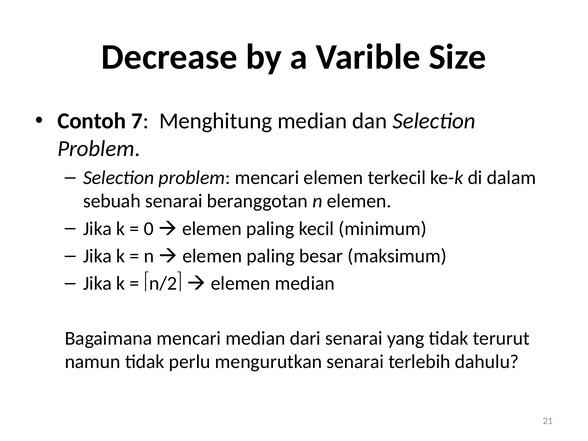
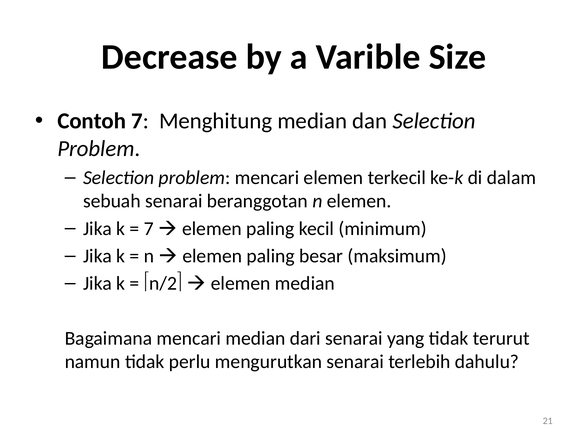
0 at (149, 229): 0 -> 7
